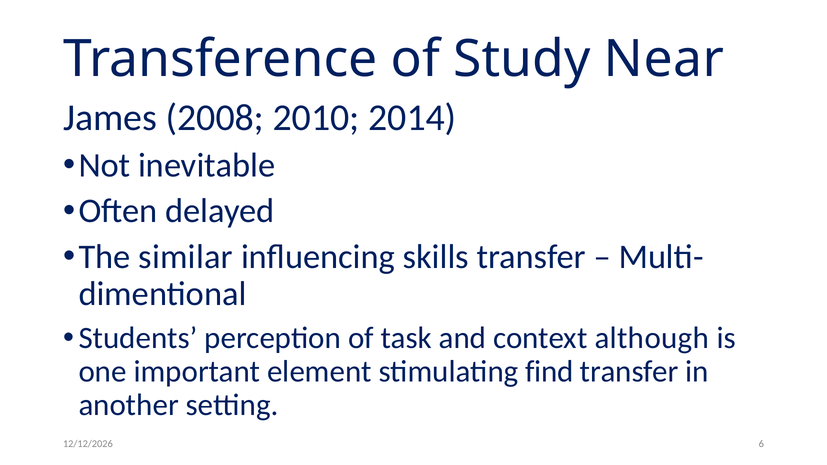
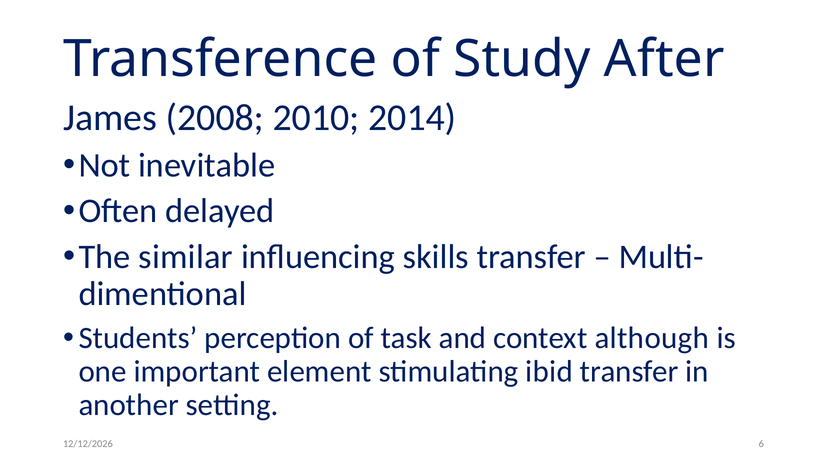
Near: Near -> After
find: find -> ibid
